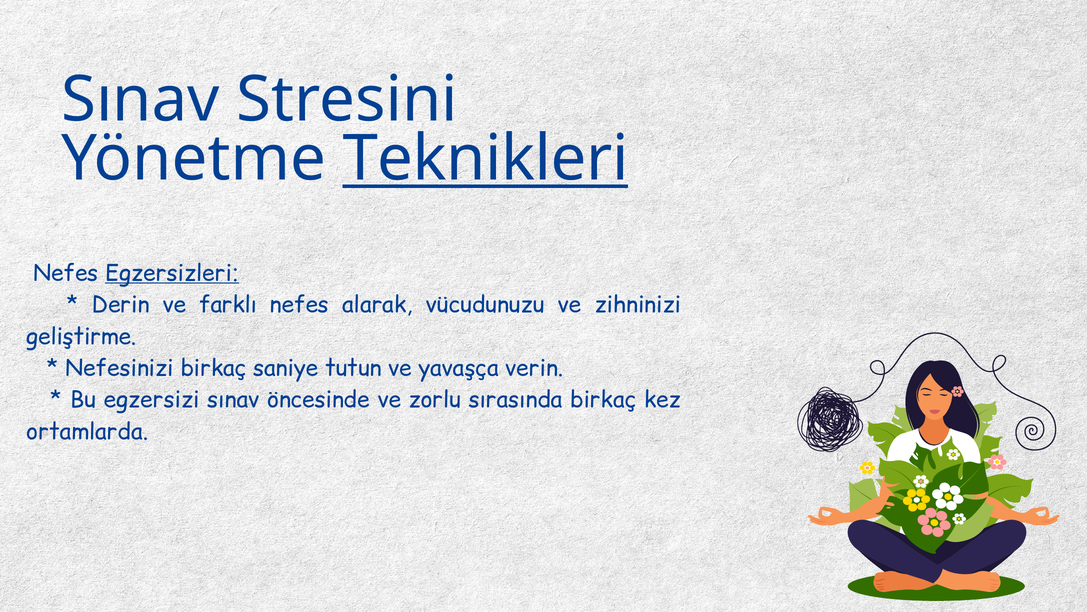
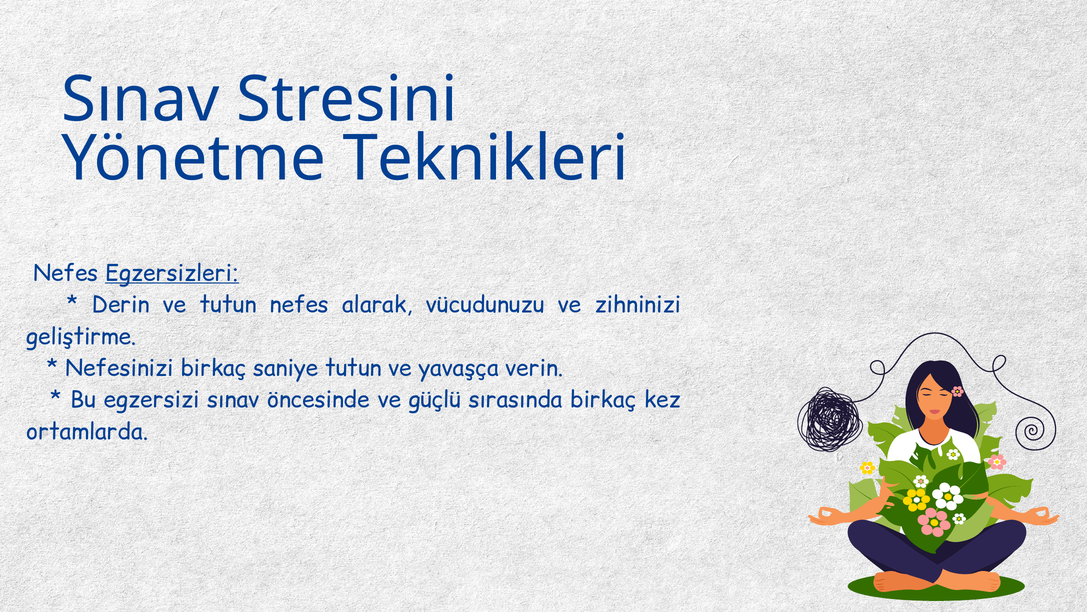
Teknikleri underline: present -> none
ve farklı: farklı -> tutun
zorlu: zorlu -> güçlü
